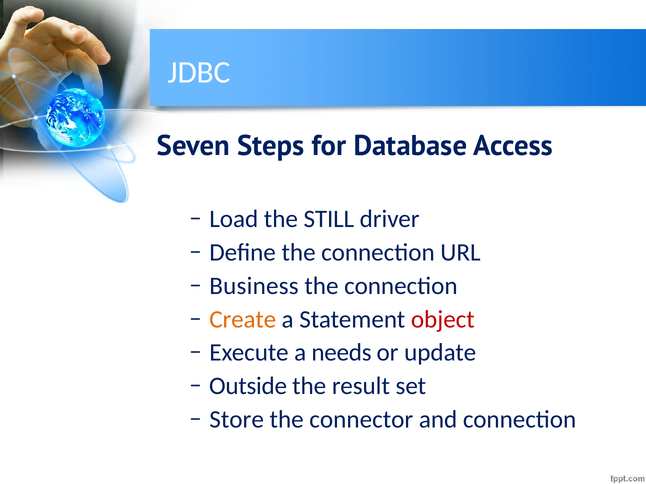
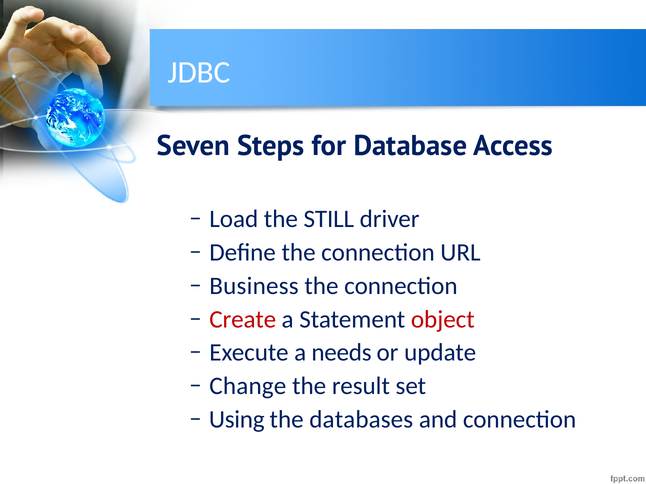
Create colour: orange -> red
Outside: Outside -> Change
Store: Store -> Using
connector: connector -> databases
